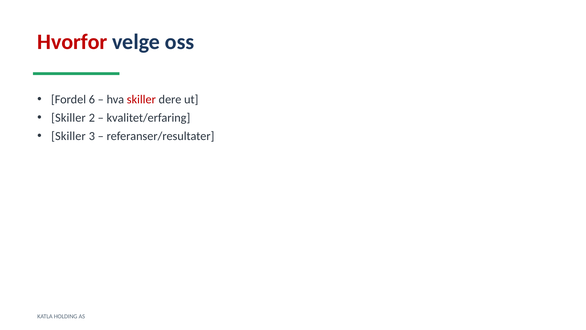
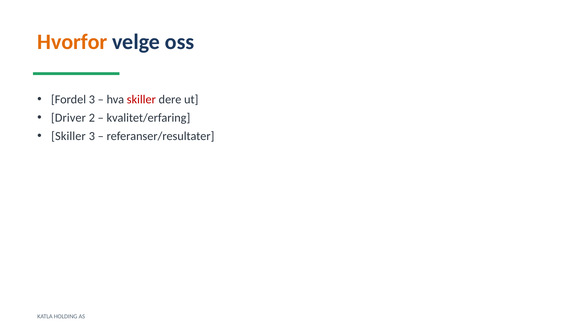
Hvorfor colour: red -> orange
Fordel 6: 6 -> 3
Skiller at (68, 118): Skiller -> Driver
